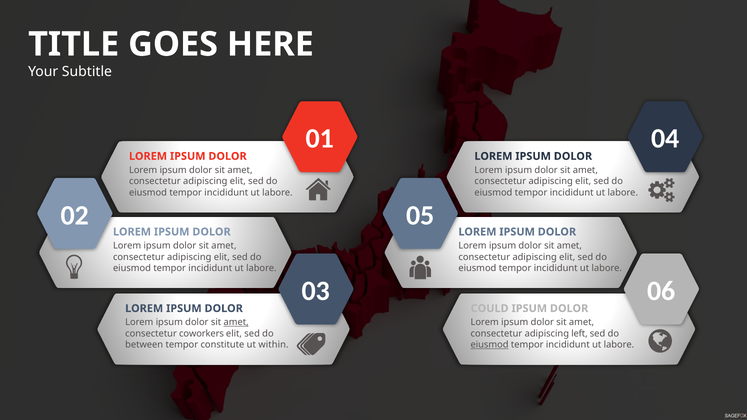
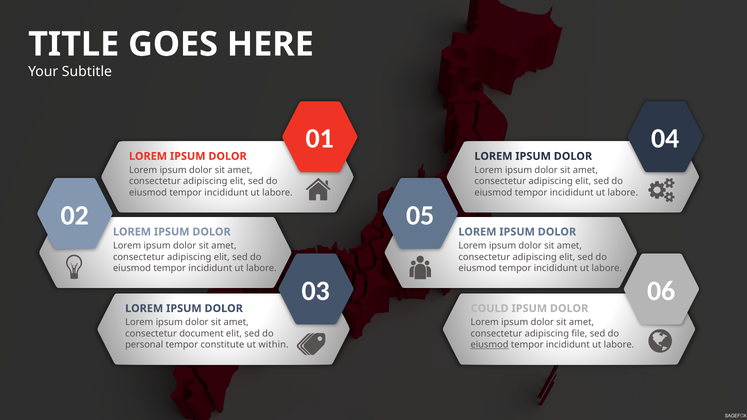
amet at (236, 322) underline: present -> none
coworkers: coworkers -> document
left: left -> file
between: between -> personal
